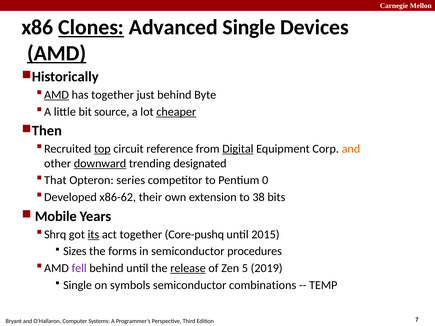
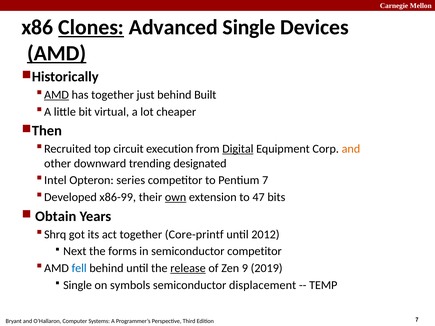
Byte: Byte -> Built
source: source -> virtual
cheaper underline: present -> none
top underline: present -> none
reference: reference -> execution
downward underline: present -> none
That: That -> Intel
Pentium 0: 0 -> 7
x86-62: x86-62 -> x86-99
own underline: none -> present
38: 38 -> 47
Mobile: Mobile -> Obtain
its underline: present -> none
Core-pushq: Core-pushq -> Core-printf
2015: 2015 -> 2012
Sizes: Sizes -> Next
semiconductor procedures: procedures -> competitor
fell colour: purple -> blue
5: 5 -> 9
combinations: combinations -> displacement
